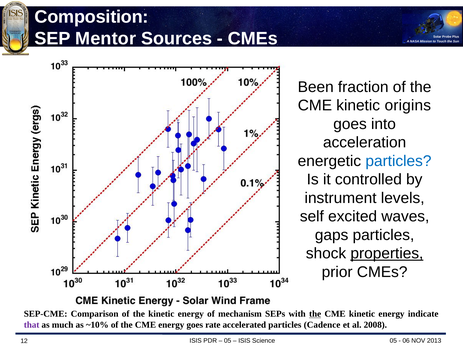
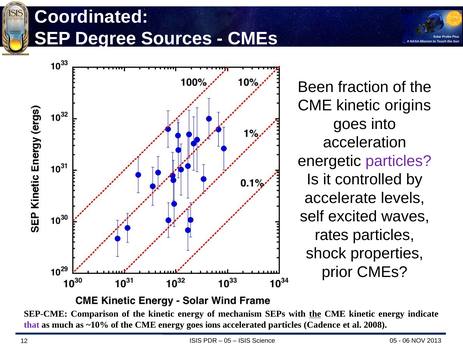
Composition: Composition -> Coordinated
Mentor: Mentor -> Degree
particles at (398, 161) colour: blue -> purple
instrument: instrument -> accelerate
gaps: gaps -> rates
properties underline: present -> none
rate: rate -> ions
